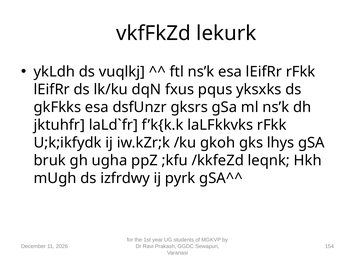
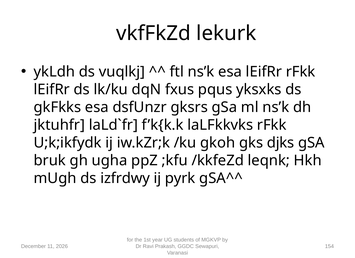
lhys: lhys -> djks
